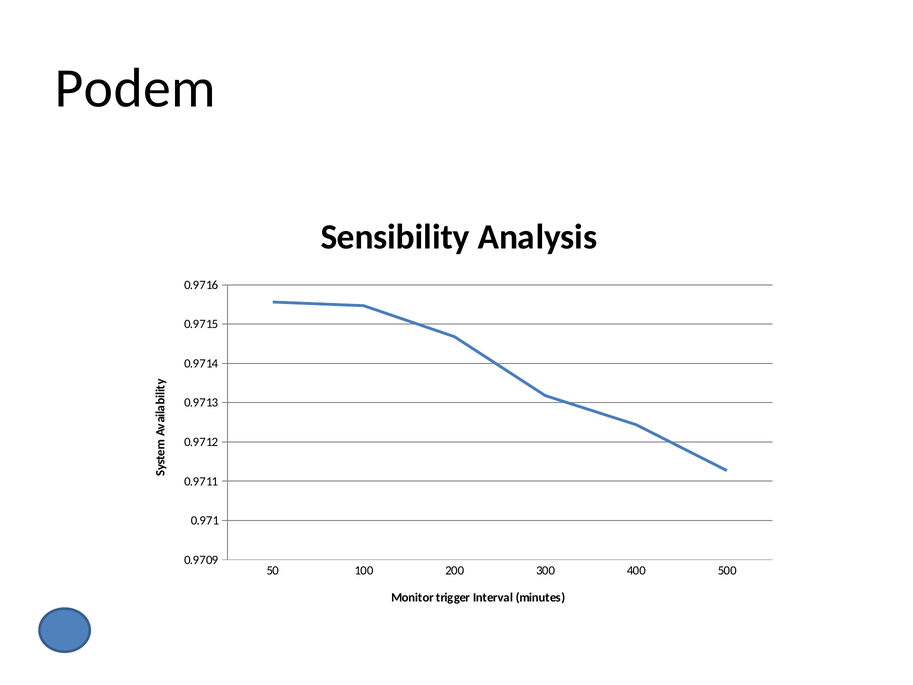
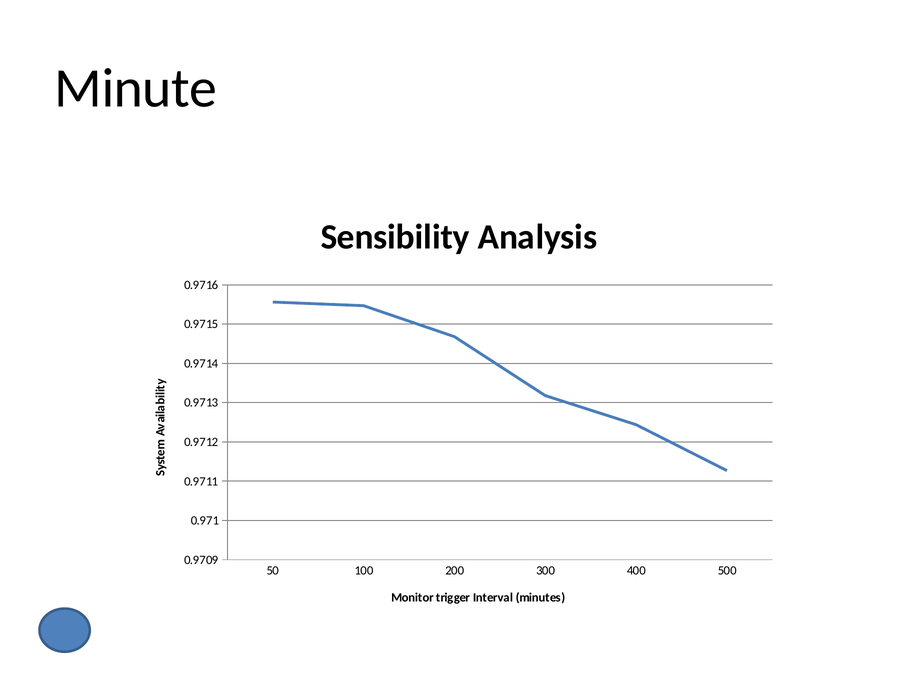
Podem: Podem -> Minute
